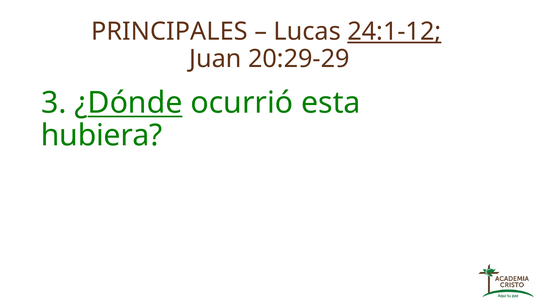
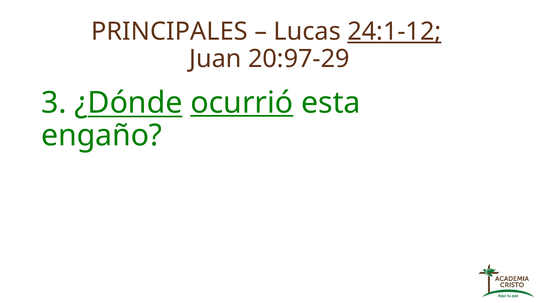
20:29-29: 20:29-29 -> 20:97-29
ocurrió underline: none -> present
hubiera: hubiera -> engaño
